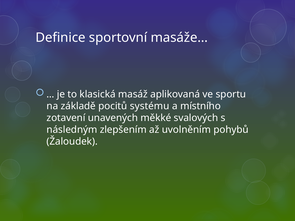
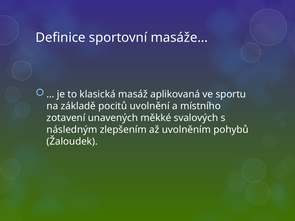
systému: systému -> uvolnění
